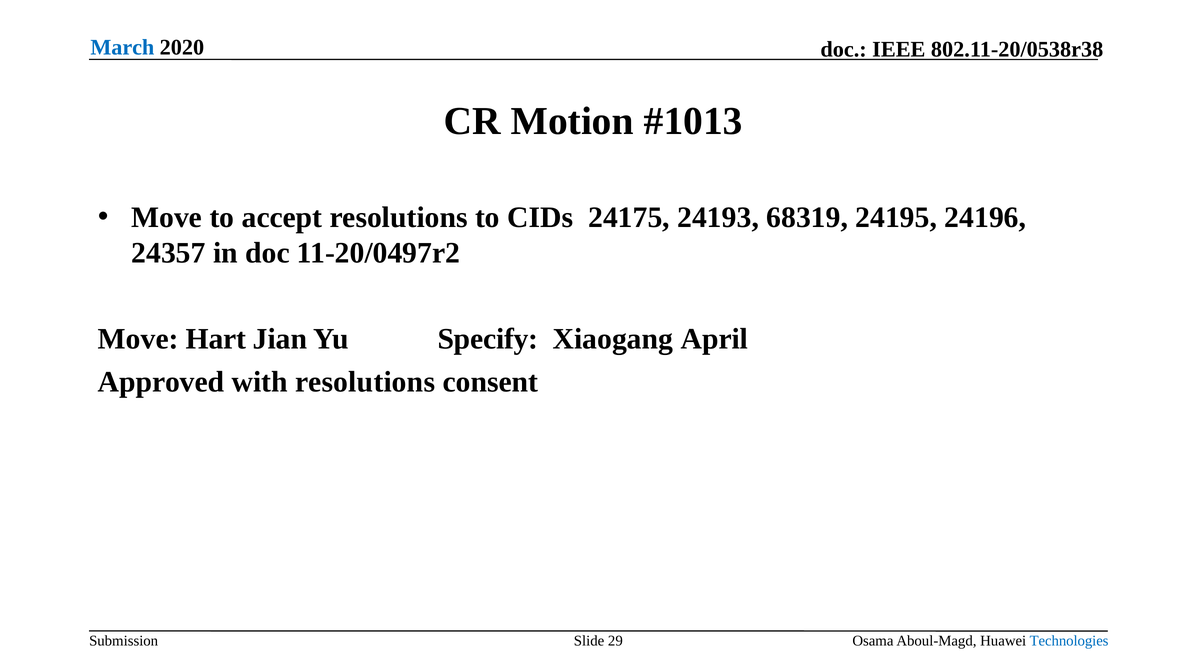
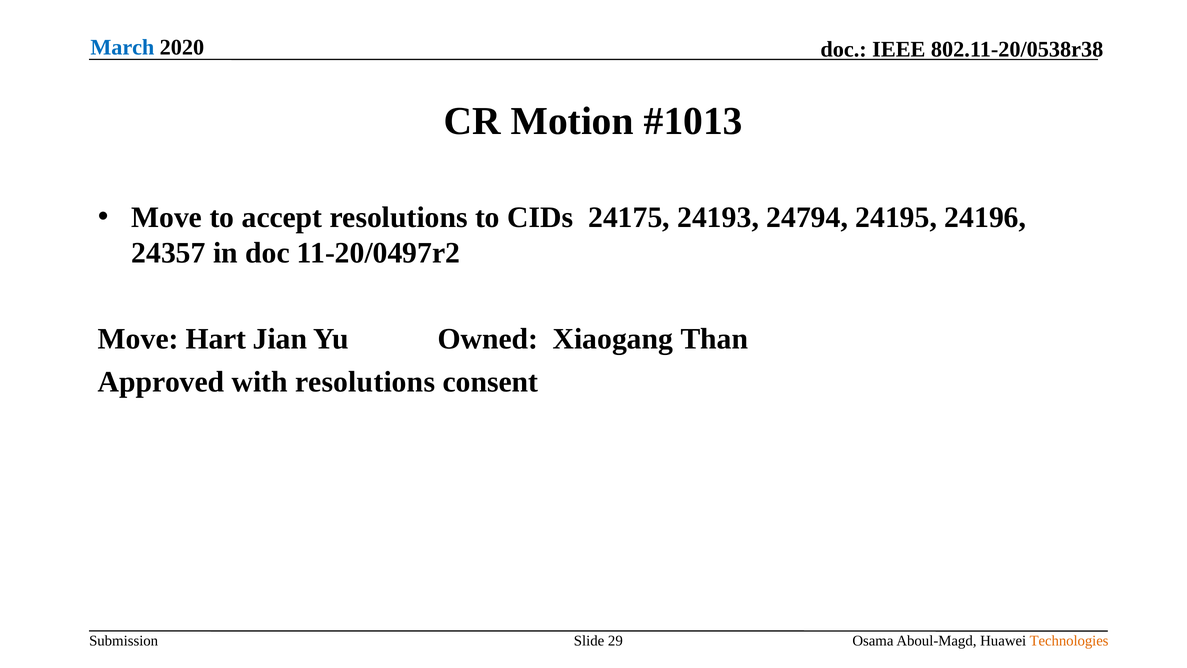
68319: 68319 -> 24794
Specify: Specify -> Owned
April: April -> Than
Technologies colour: blue -> orange
